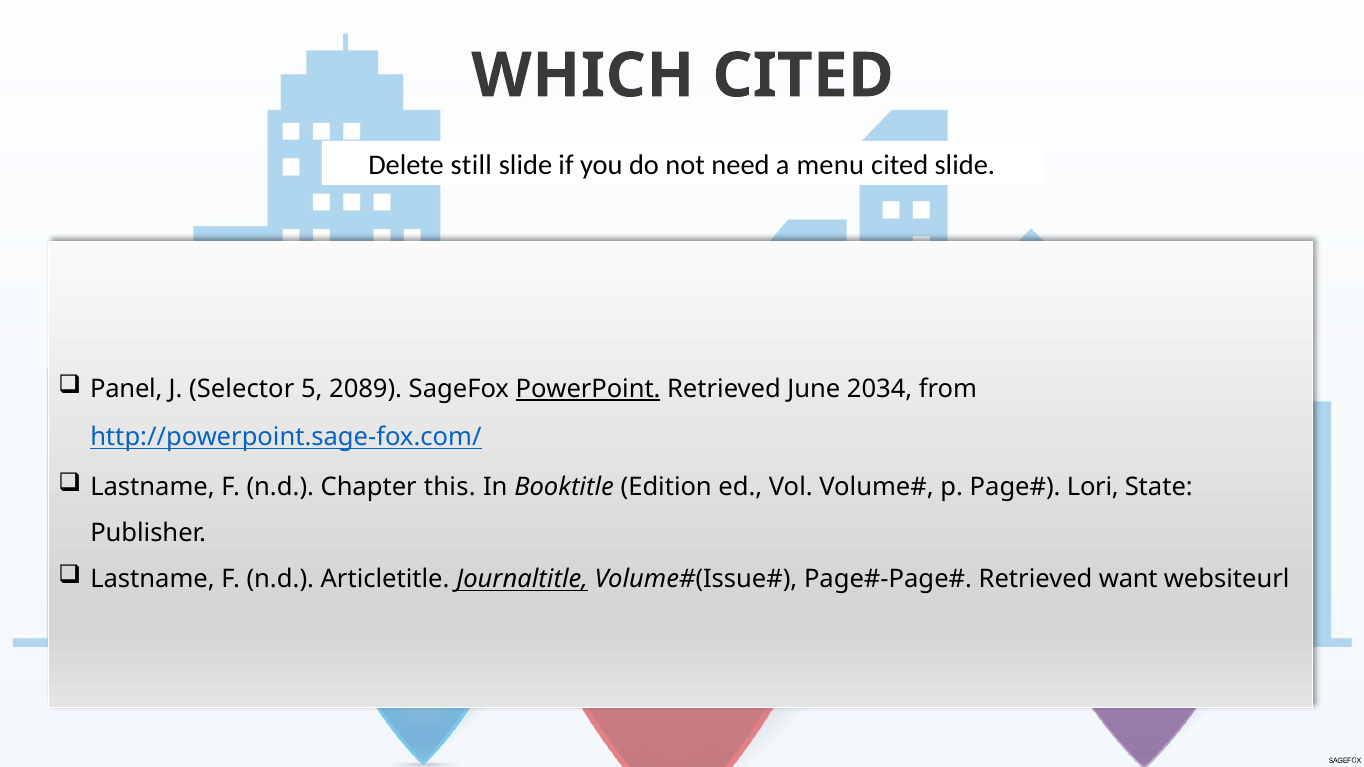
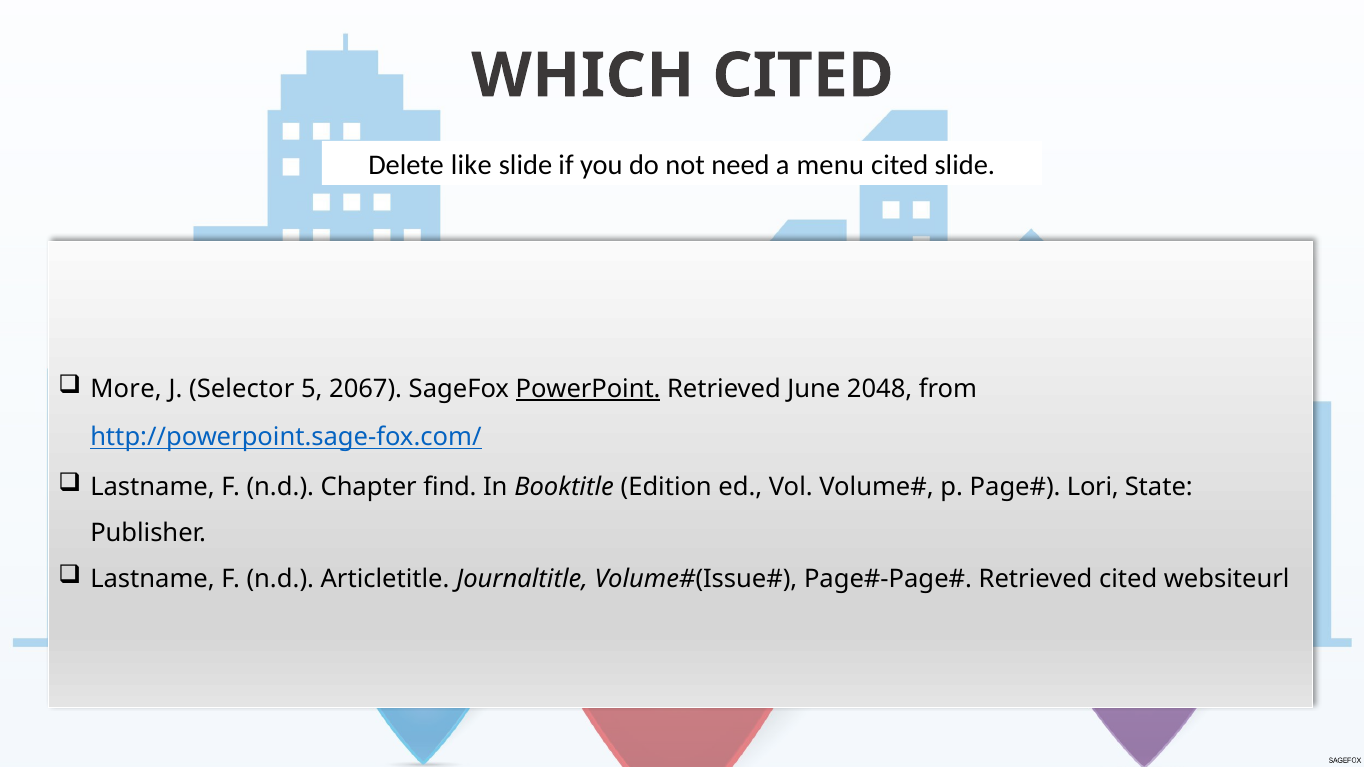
still: still -> like
Panel: Panel -> More
2089: 2089 -> 2067
2034: 2034 -> 2048
this: this -> find
Journaltitle underline: present -> none
Retrieved want: want -> cited
